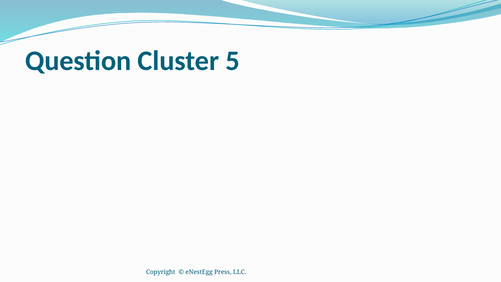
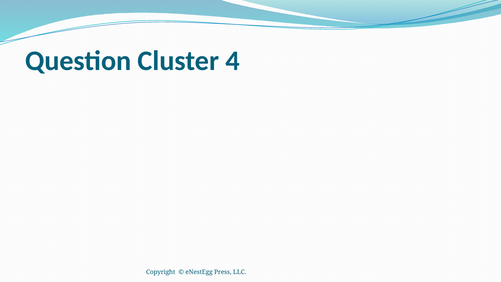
5: 5 -> 4
